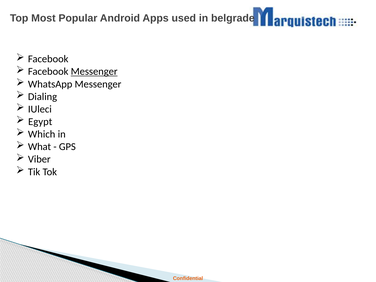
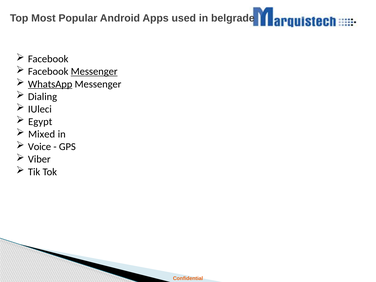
WhatsApp underline: none -> present
Which: Which -> Mixed
What: What -> Voice
